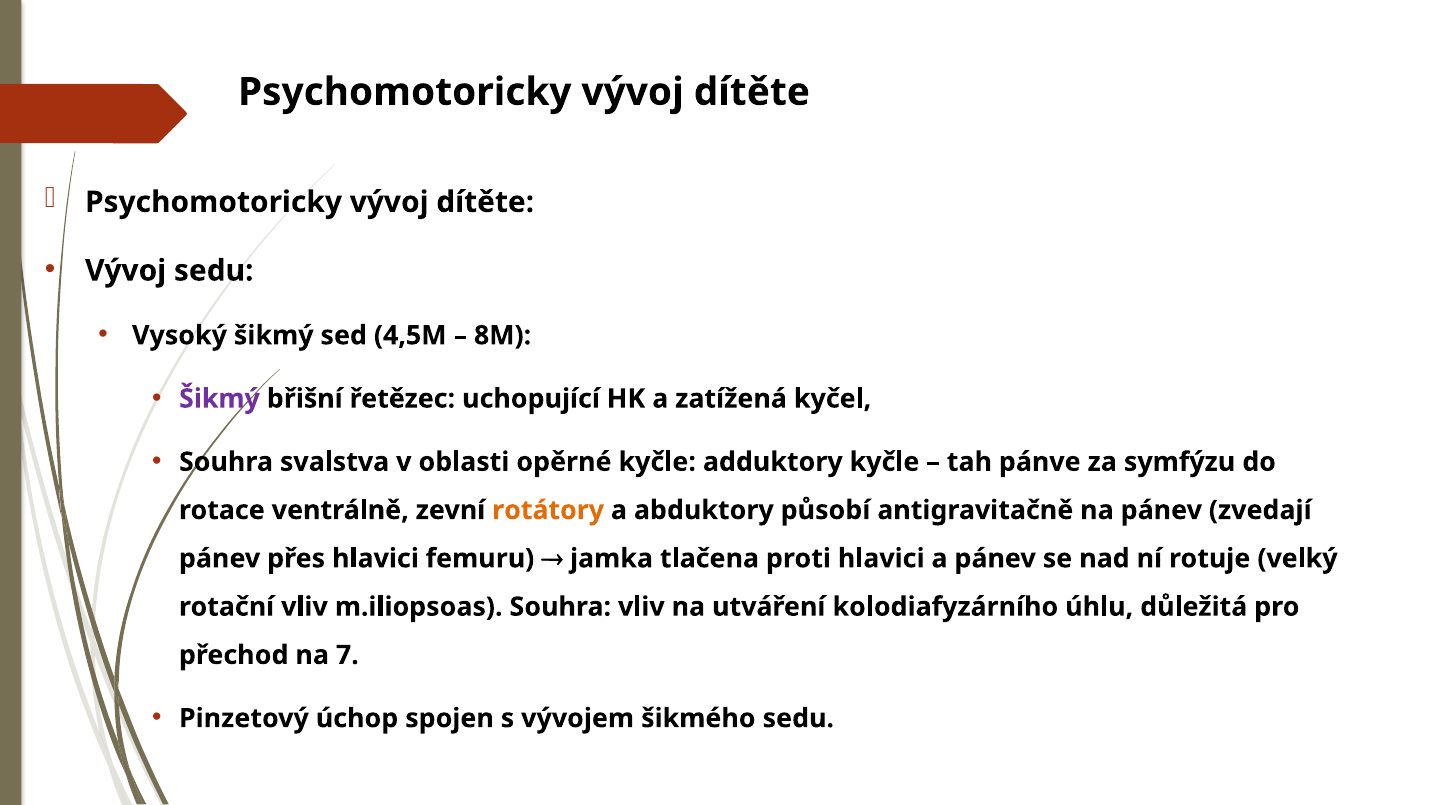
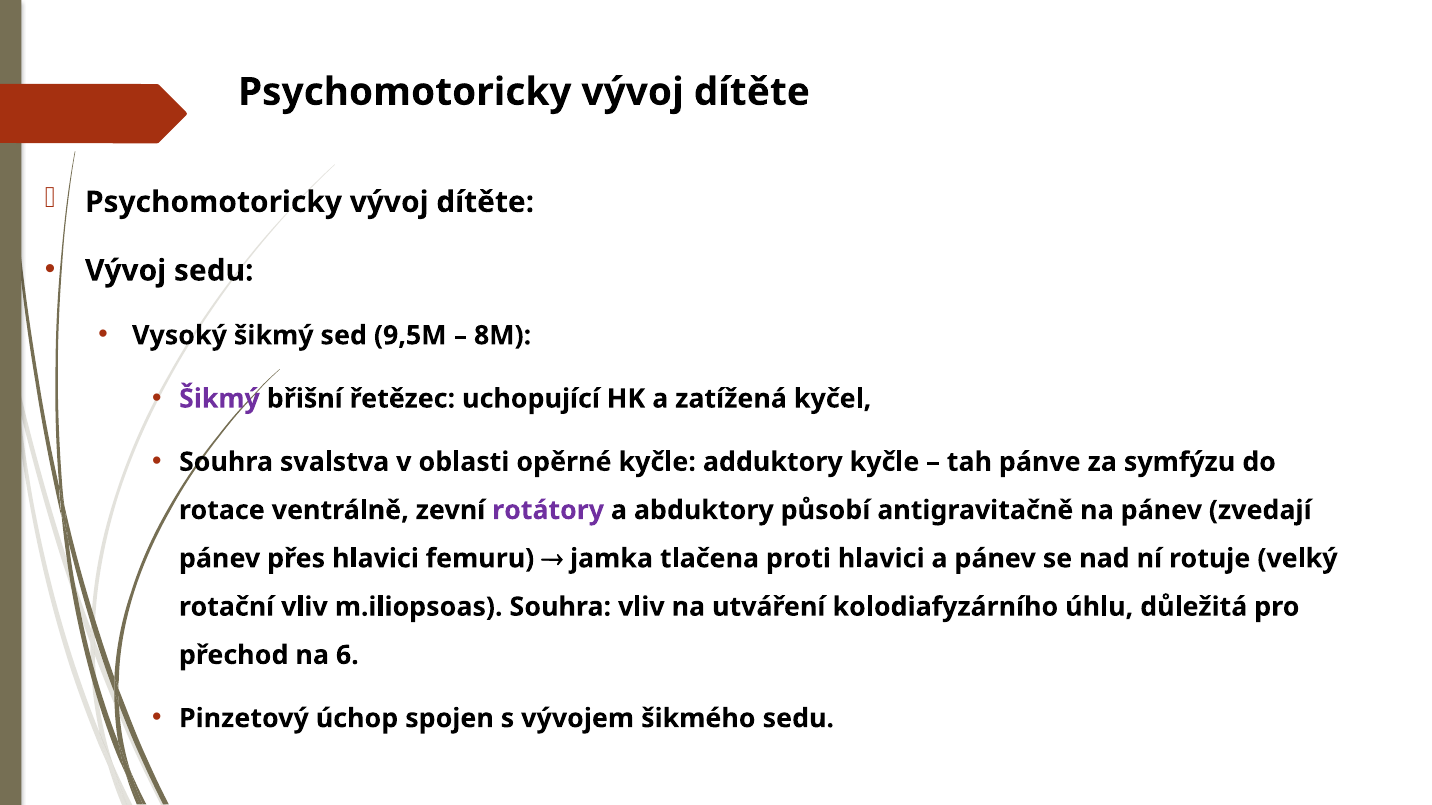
4,5M: 4,5M -> 9,5M
rotátory colour: orange -> purple
7: 7 -> 6
